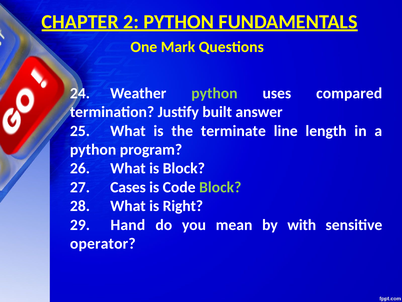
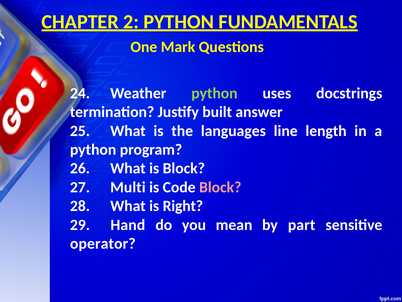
compared: compared -> docstrings
terminate: terminate -> languages
Cases: Cases -> Multi
Block at (220, 187) colour: light green -> pink
with: with -> part
